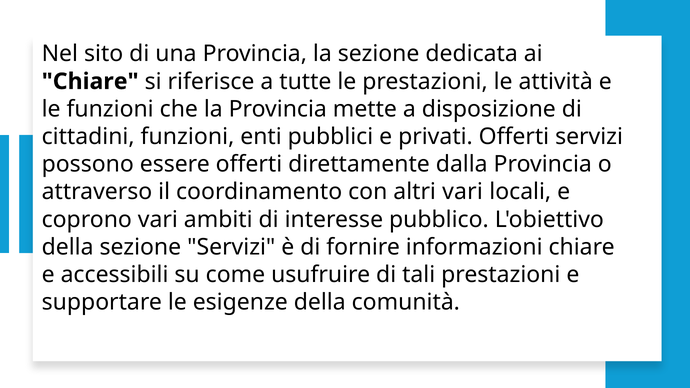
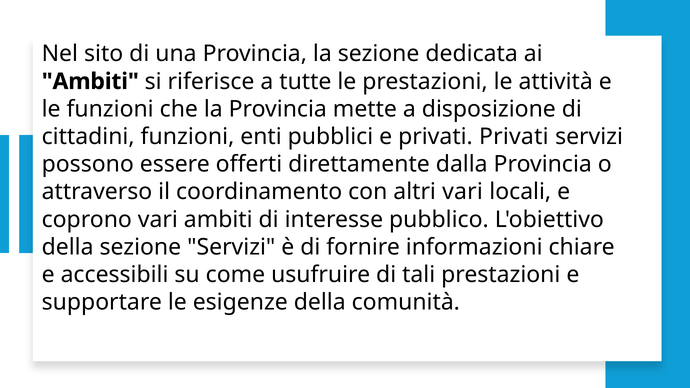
Chiare at (90, 81): Chiare -> Ambiti
privati Offerti: Offerti -> Privati
